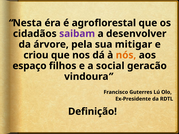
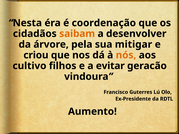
agroflorestal: agroflorestal -> coordenação
saibam colour: purple -> orange
espaço: espaço -> cultivo
social: social -> evitar
Definição: Definição -> Aumento
